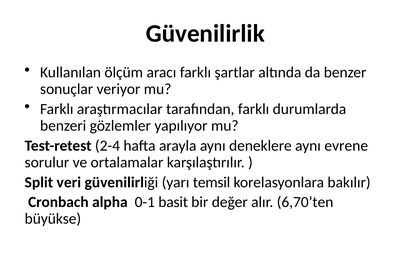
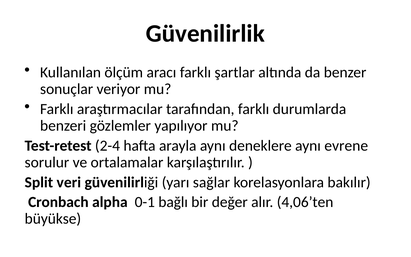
temsil: temsil -> sağlar
basit: basit -> bağlı
6,70’ten: 6,70’ten -> 4,06’ten
